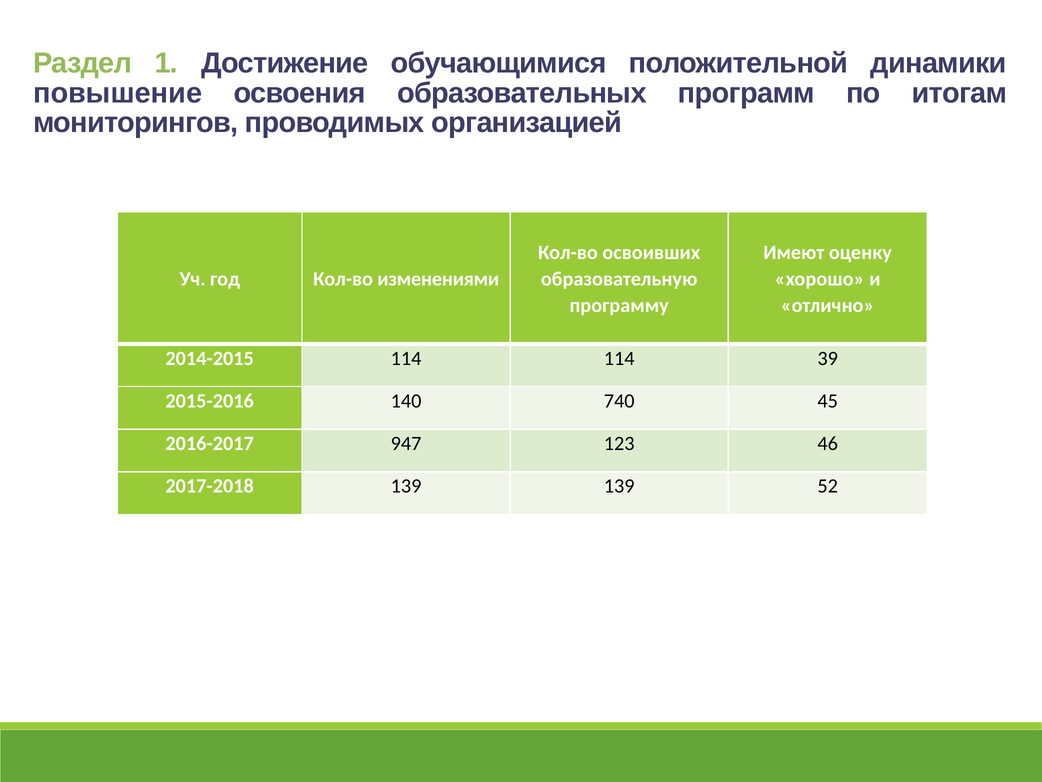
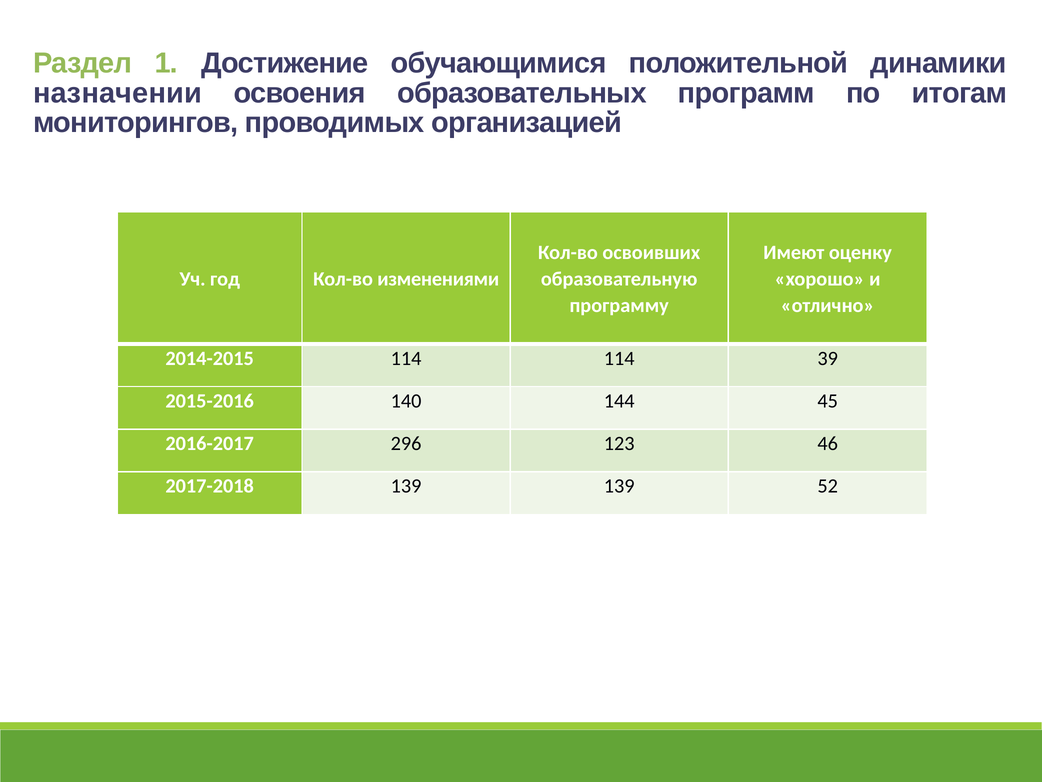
повышение: повышение -> назначении
740: 740 -> 144
947: 947 -> 296
